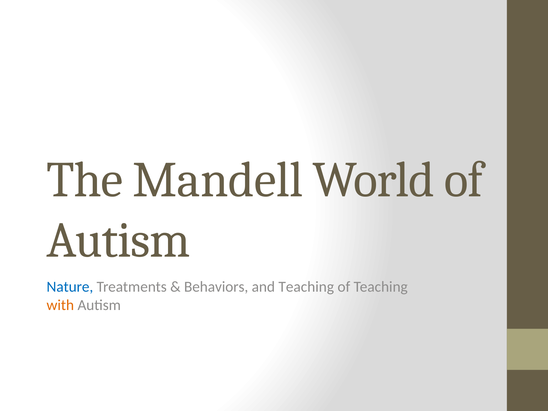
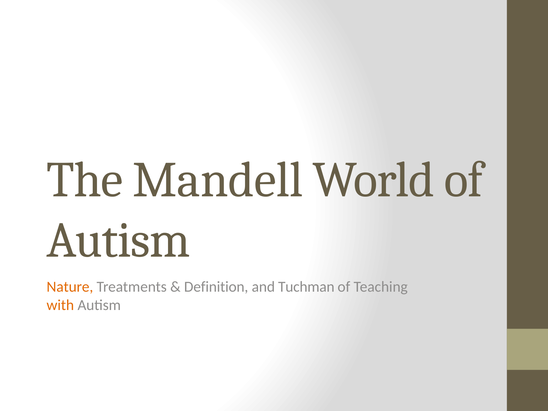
Nature colour: blue -> orange
Behaviors: Behaviors -> Definition
and Teaching: Teaching -> Tuchman
